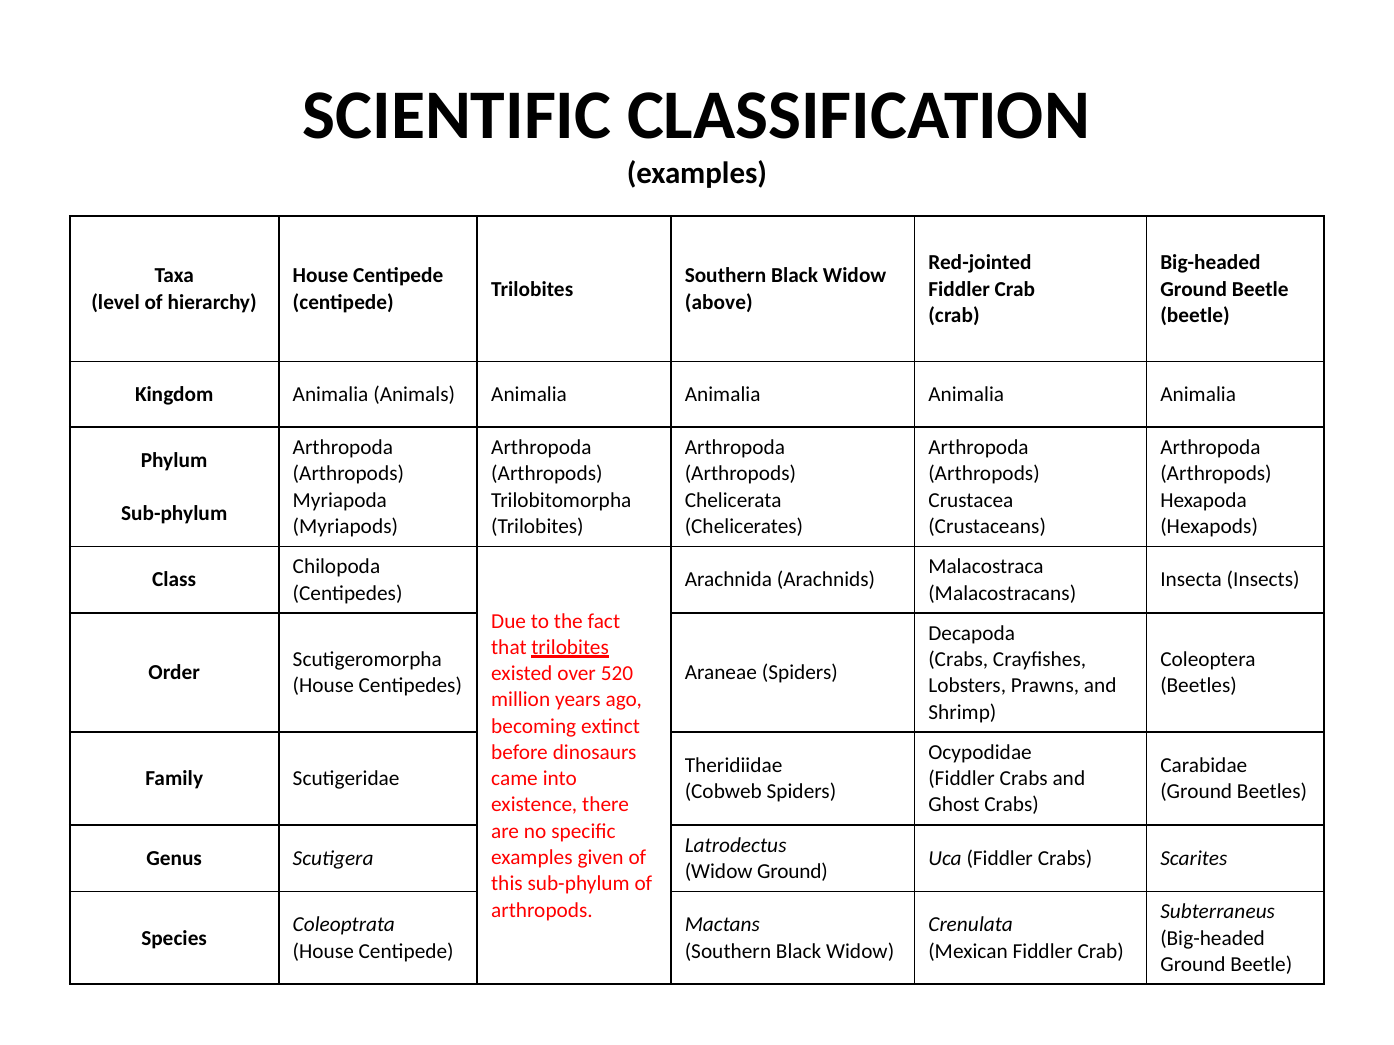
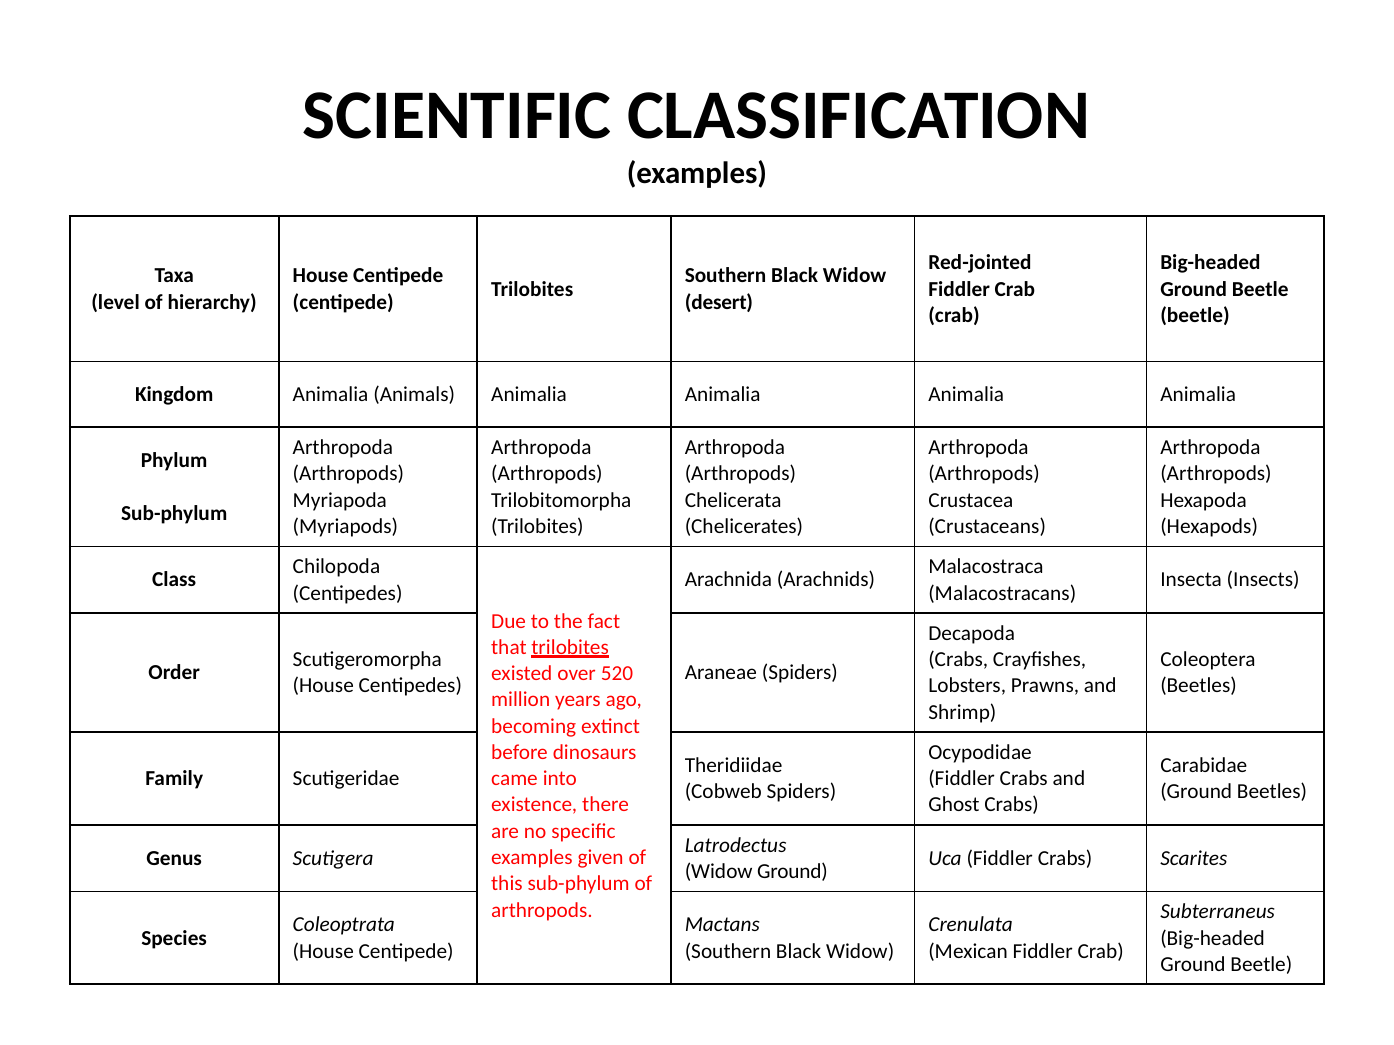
above: above -> desert
